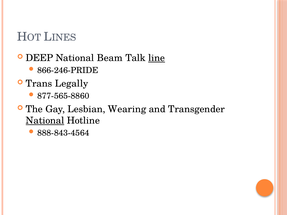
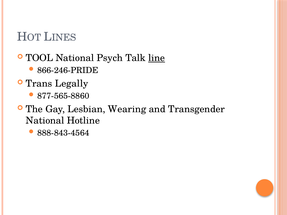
DEEP: DEEP -> TOOL
Beam: Beam -> Psych
National at (45, 121) underline: present -> none
